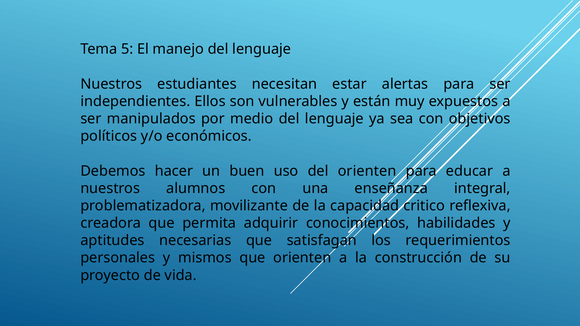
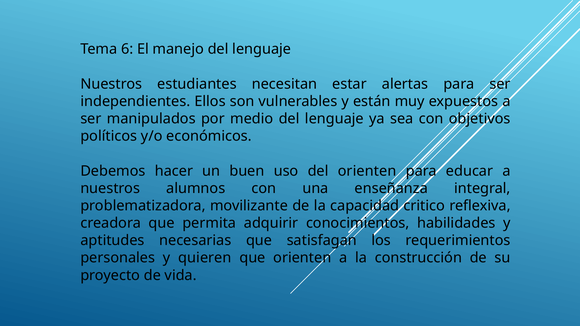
5: 5 -> 6
mismos: mismos -> quieren
